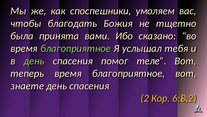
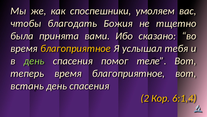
благоприятное at (76, 48) colour: light green -> yellow
знаете: знаете -> встань
6:8,2: 6:8,2 -> 6:1,4
